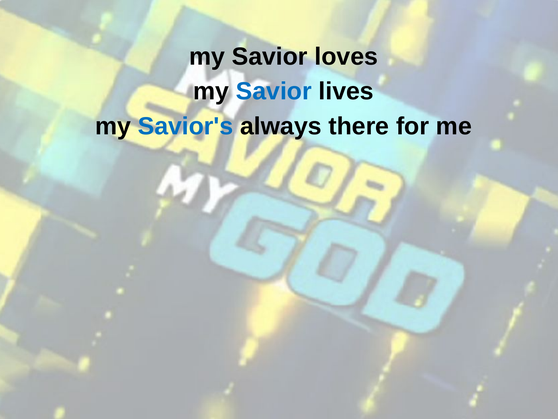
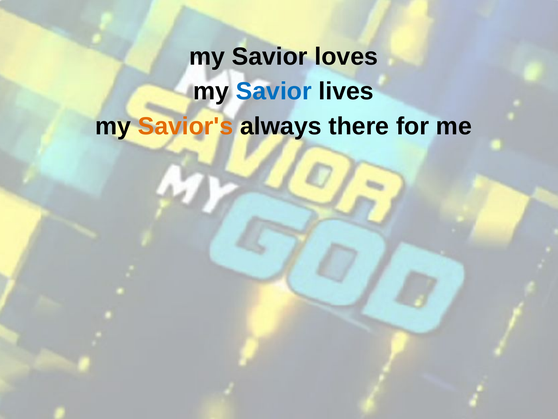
Savior's colour: blue -> orange
